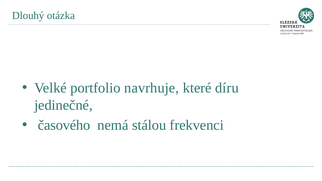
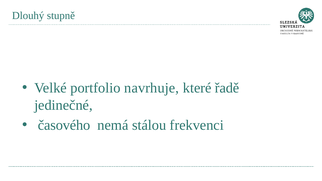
otázka: otázka -> stupně
díru: díru -> řadě
